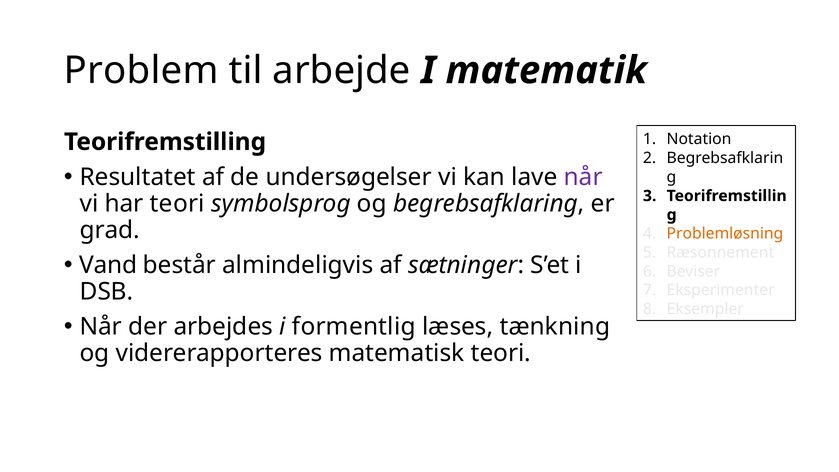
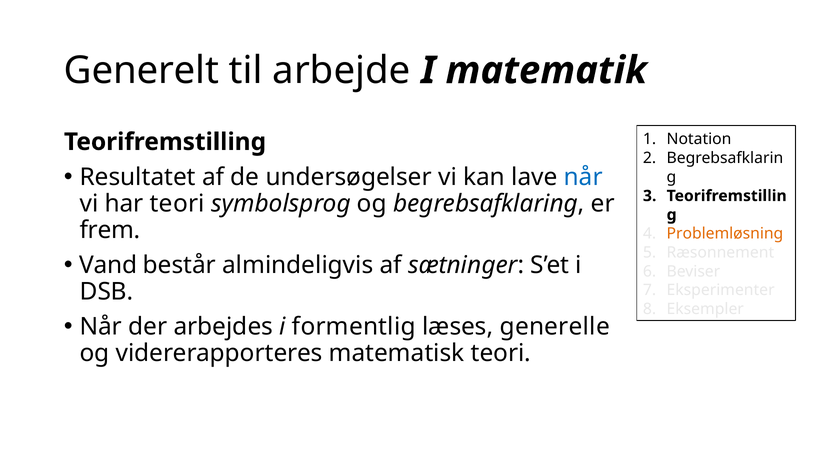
Problem: Problem -> Generelt
når at (583, 177) colour: purple -> blue
grad: grad -> frem
tænkning: tænkning -> generelle
